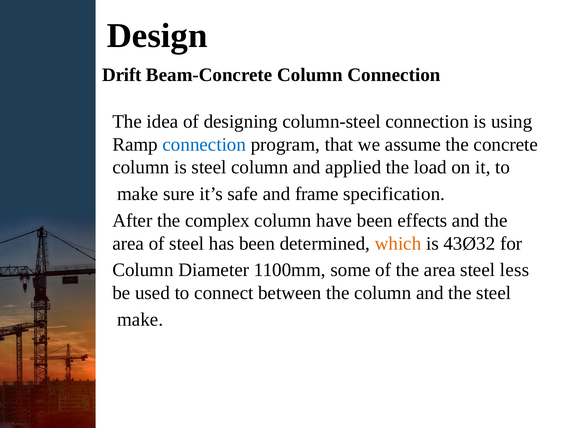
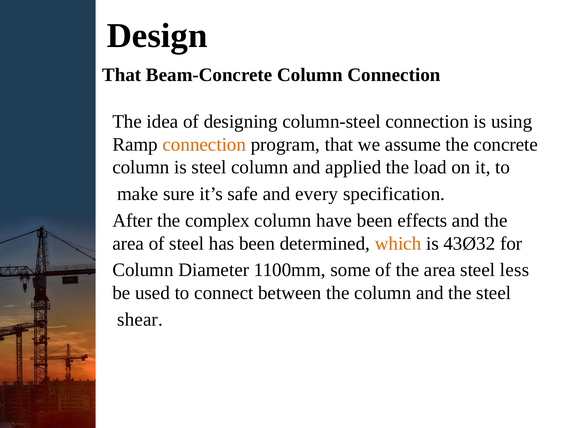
Drift at (122, 75): Drift -> That
connection at (204, 145) colour: blue -> orange
frame: frame -> every
make at (140, 320): make -> shear
